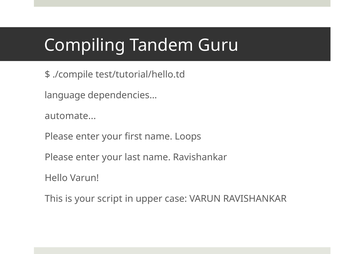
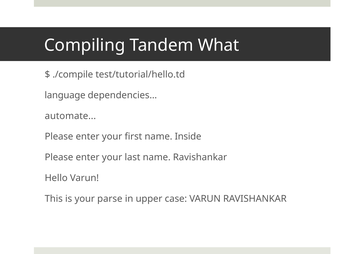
Guru: Guru -> What
Loops: Loops -> Inside
script: script -> parse
